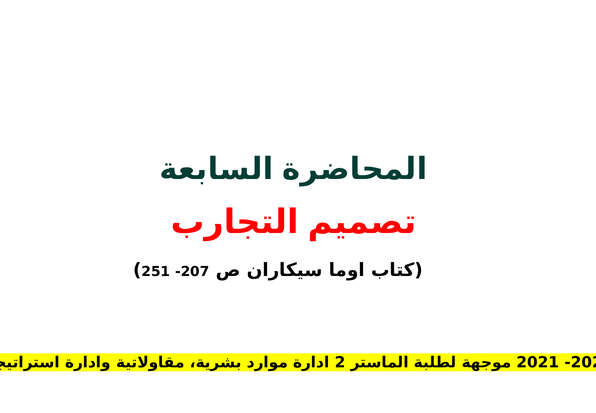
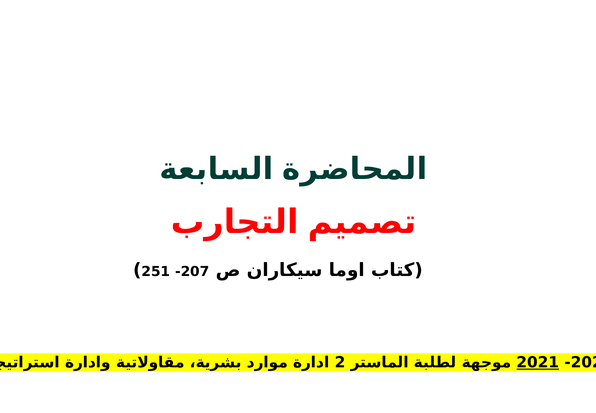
2021 underline: none -> present
